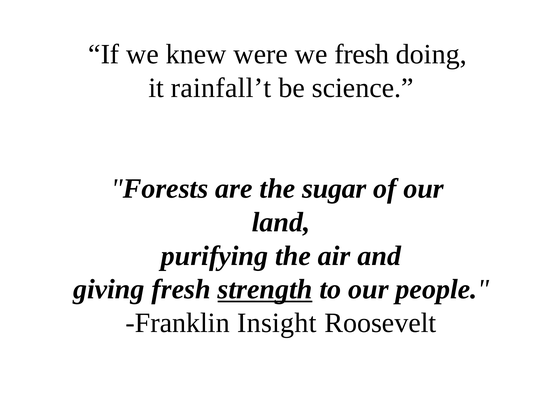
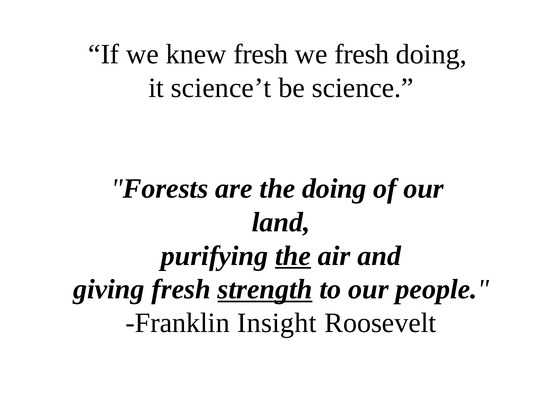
knew were: were -> fresh
rainfall’t: rainfall’t -> science’t
the sugar: sugar -> doing
the at (293, 256) underline: none -> present
